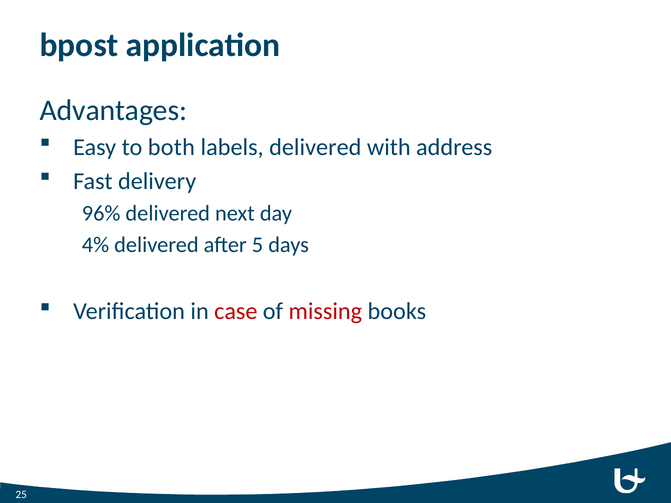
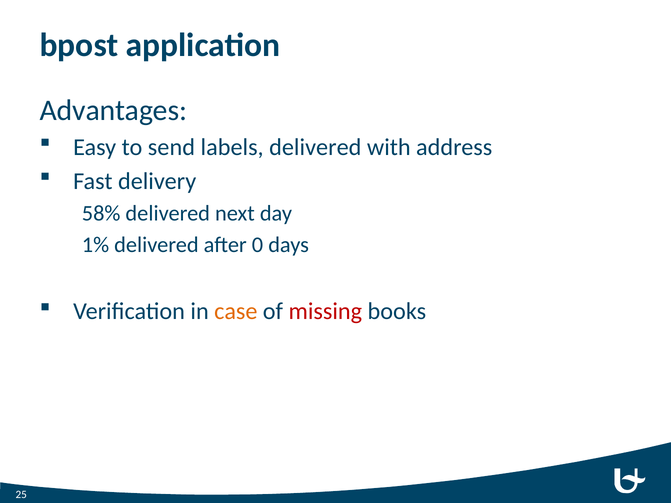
both: both -> send
96%: 96% -> 58%
4%: 4% -> 1%
5: 5 -> 0
case colour: red -> orange
